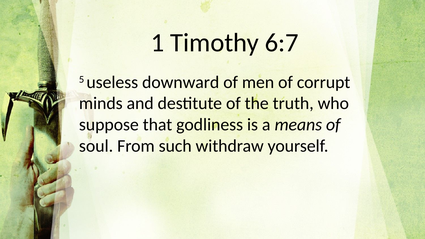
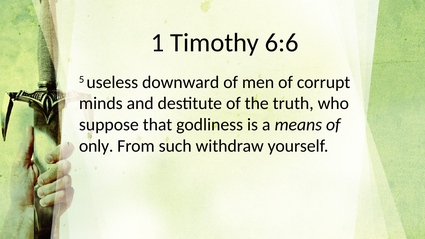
6:7: 6:7 -> 6:6
soul: soul -> only
